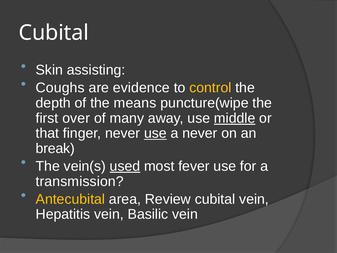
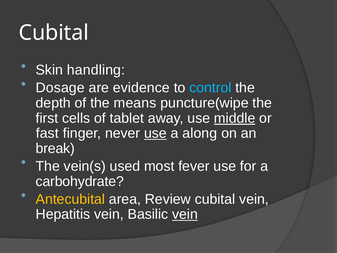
assisting: assisting -> handling
Coughs: Coughs -> Dosage
control colour: yellow -> light blue
over: over -> cells
many: many -> tablet
that: that -> fast
a never: never -> along
used underline: present -> none
transmission: transmission -> carbohydrate
vein at (185, 214) underline: none -> present
